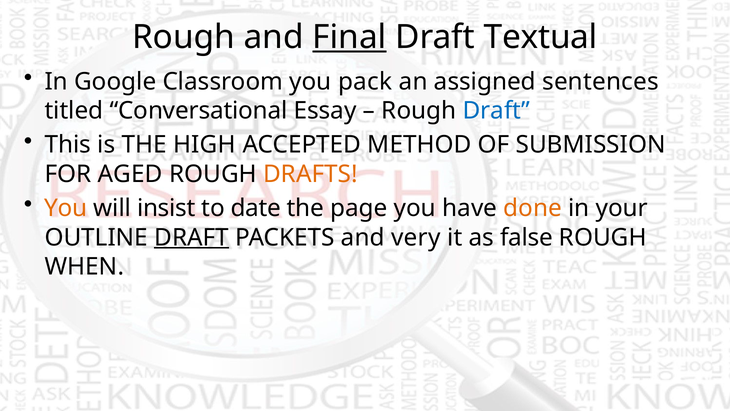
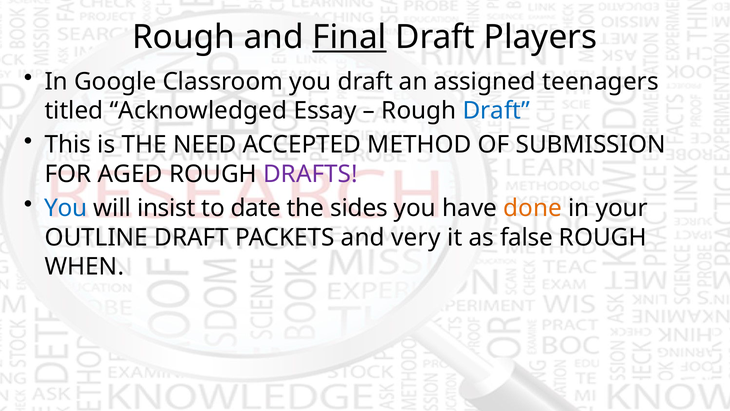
Textual: Textual -> Players
you pack: pack -> draft
sentences: sentences -> teenagers
Conversational: Conversational -> Acknowledged
HIGH: HIGH -> NEED
DRAFTS colour: orange -> purple
You at (66, 208) colour: orange -> blue
page: page -> sides
DRAFT at (192, 237) underline: present -> none
